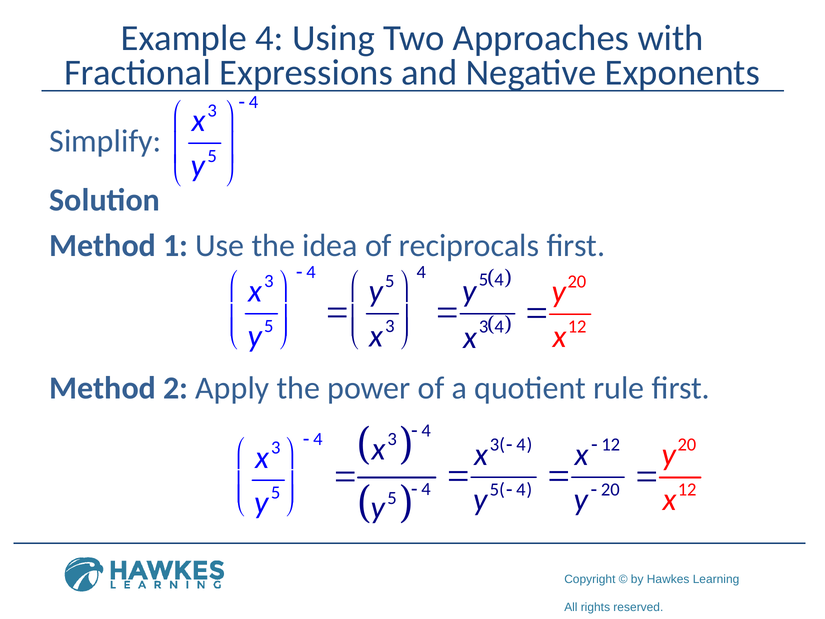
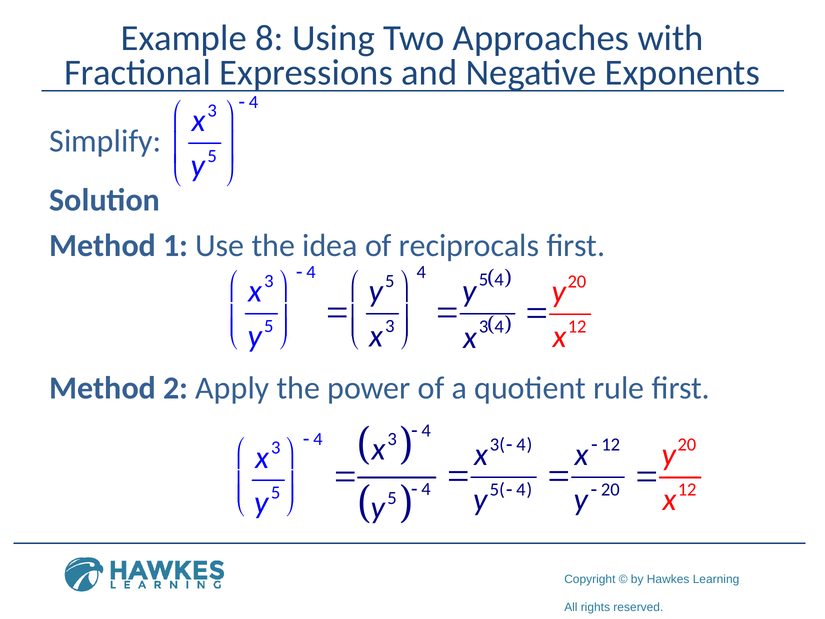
Example 4: 4 -> 8
